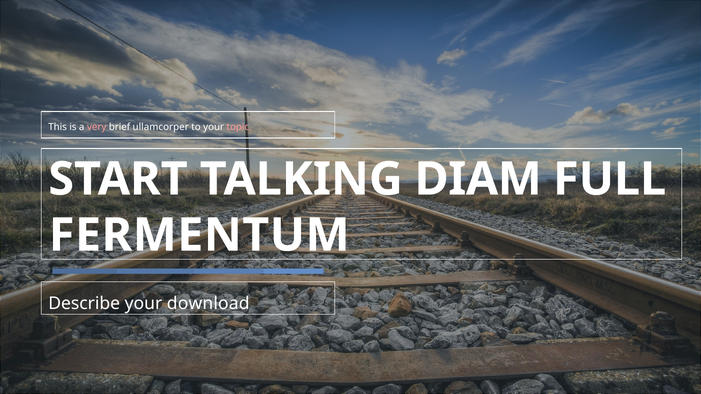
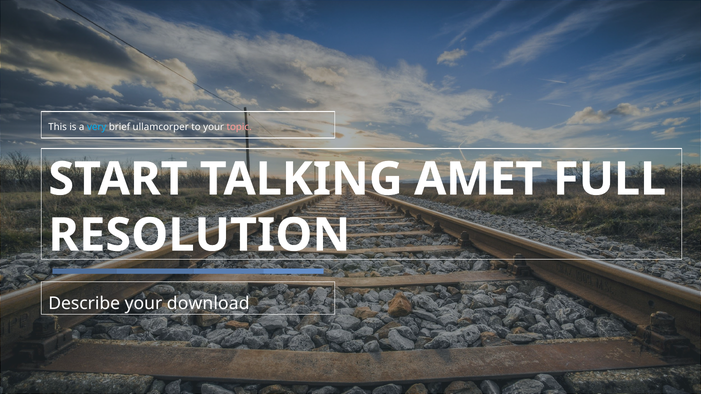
very colour: pink -> light blue
DIAM: DIAM -> AMET
FERMENTUM: FERMENTUM -> RESOLUTION
